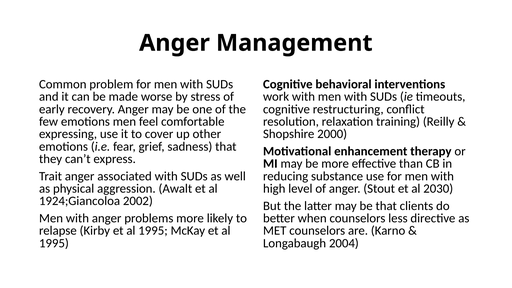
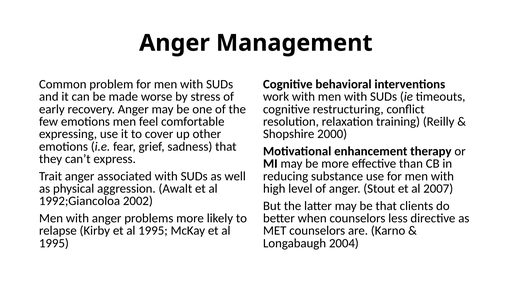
2030: 2030 -> 2007
1924;Giancoloa: 1924;Giancoloa -> 1992;Giancoloa
